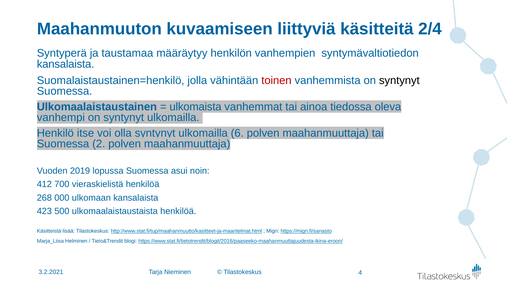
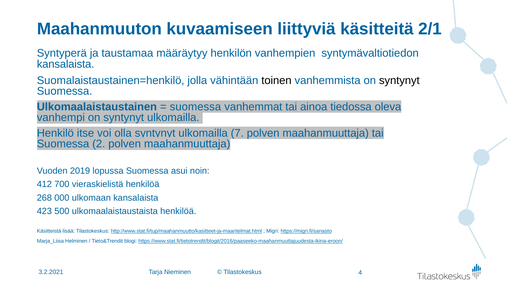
2/4: 2/4 -> 2/1
toinen colour: red -> black
ulkomaista at (196, 107): ulkomaista -> suomessa
6: 6 -> 7
